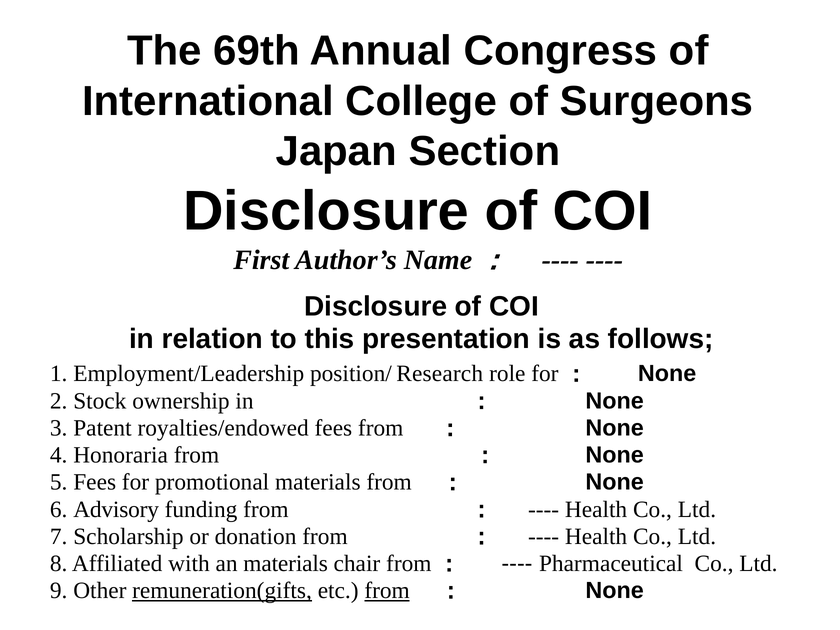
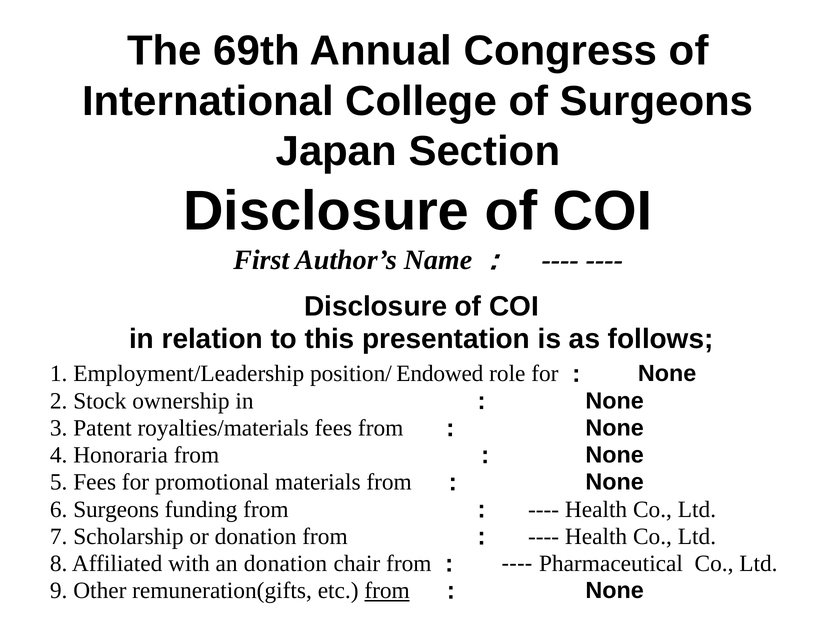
Research: Research -> Endowed
royalties/endowed: royalties/endowed -> royalties/materials
6 Advisory: Advisory -> Surgeons
an materials: materials -> donation
remuneration(gifts underline: present -> none
